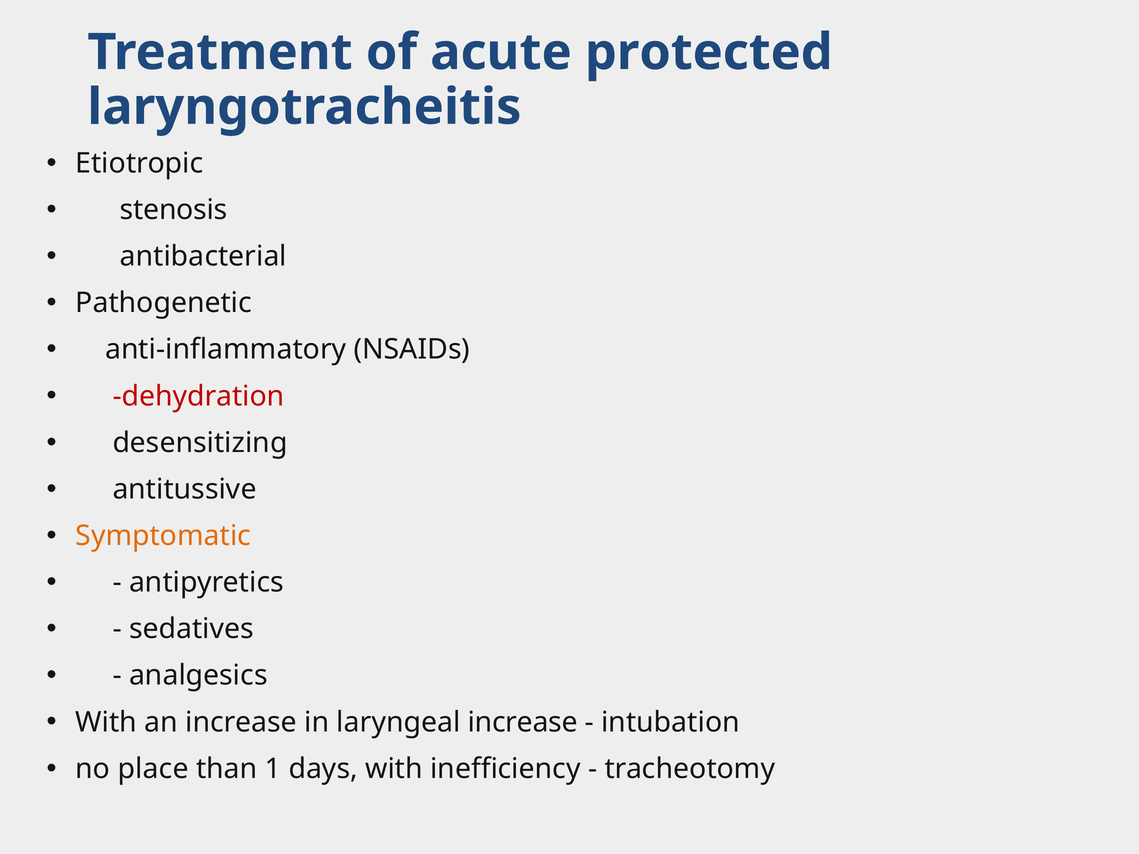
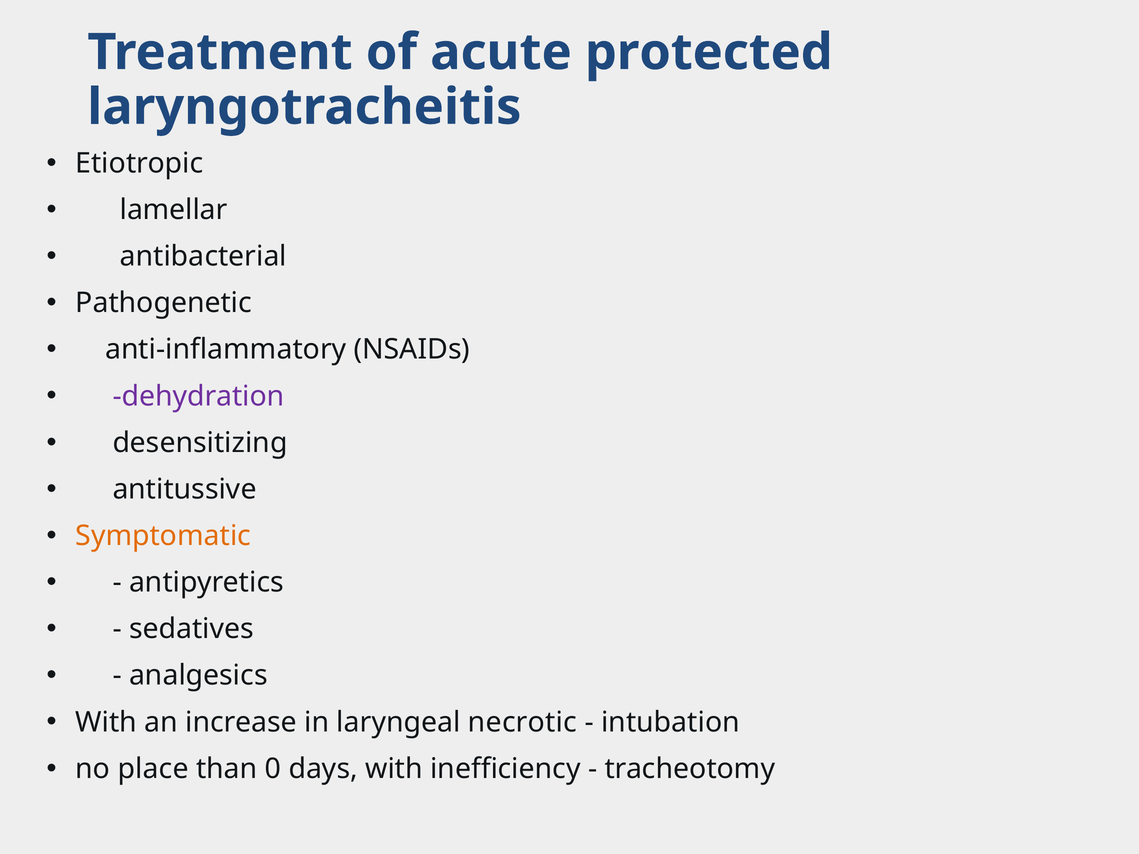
stenosis: stenosis -> lamellar
dehydration colour: red -> purple
laryngeal increase: increase -> necrotic
1: 1 -> 0
